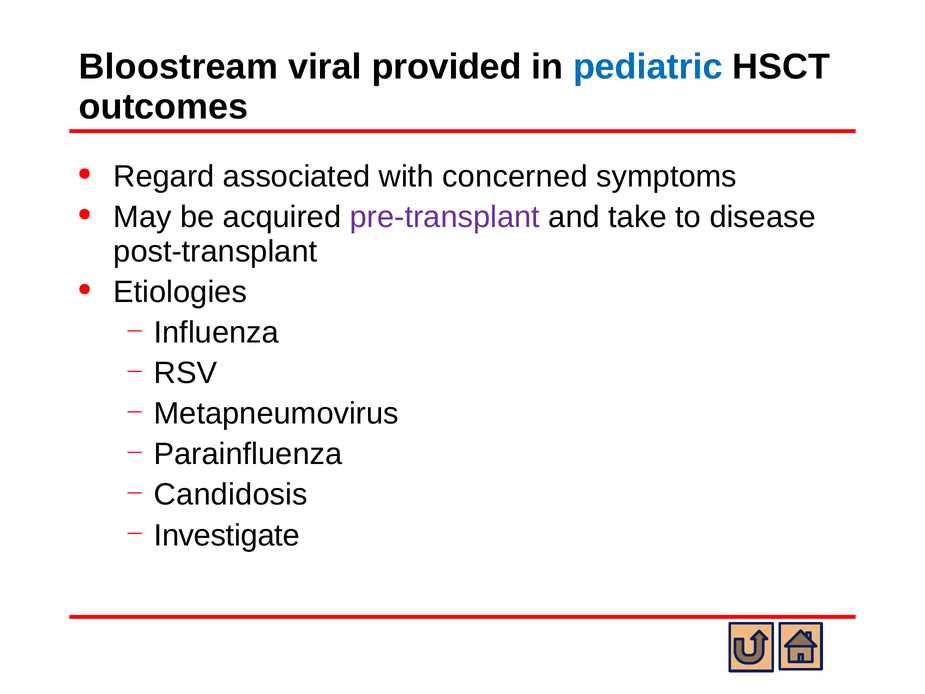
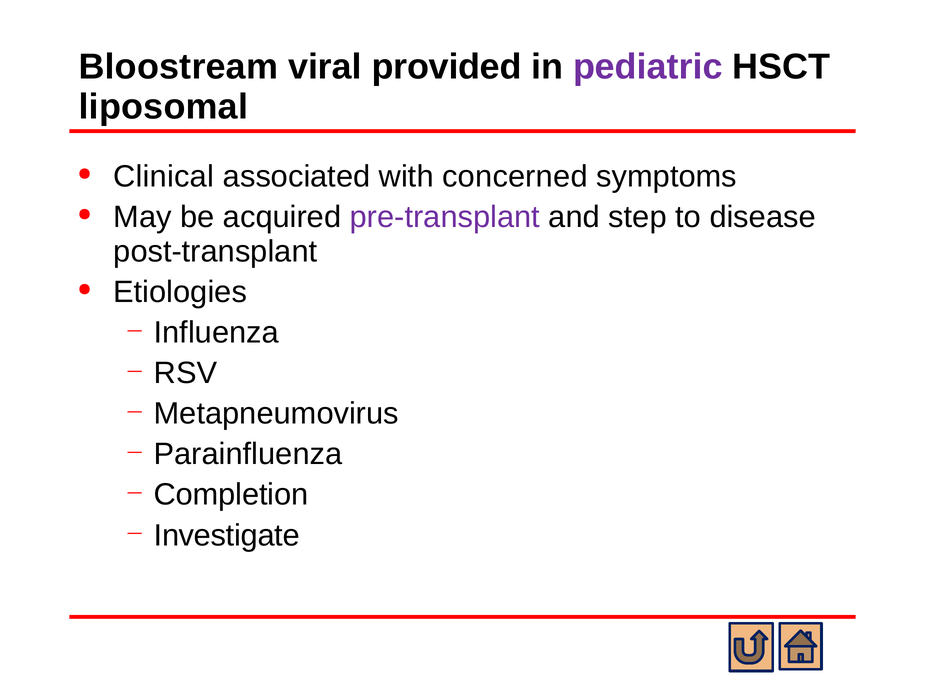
pediatric colour: blue -> purple
outcomes: outcomes -> liposomal
Regard: Regard -> Clinical
take: take -> step
Candidosis: Candidosis -> Completion
